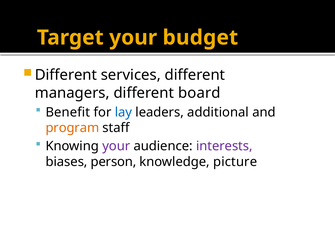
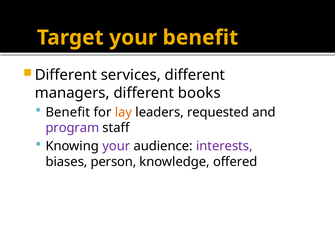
your budget: budget -> benefit
board: board -> books
lay colour: blue -> orange
additional: additional -> requested
program colour: orange -> purple
picture: picture -> offered
